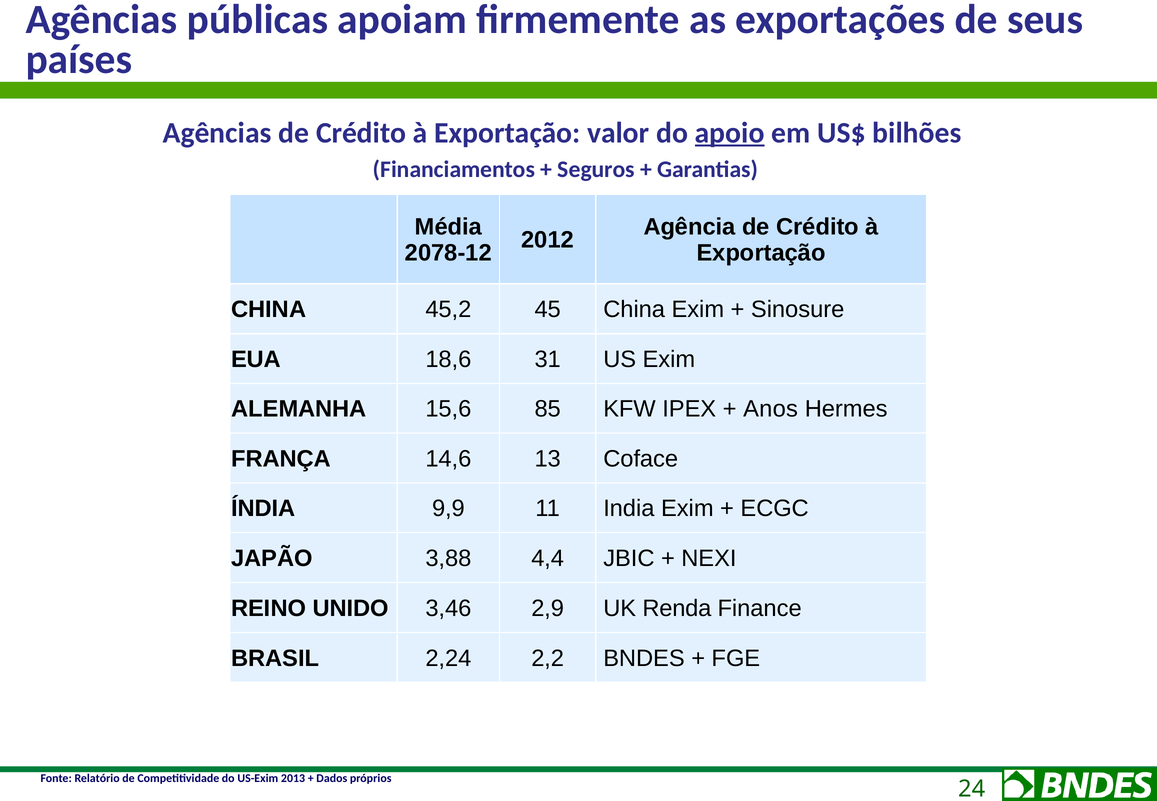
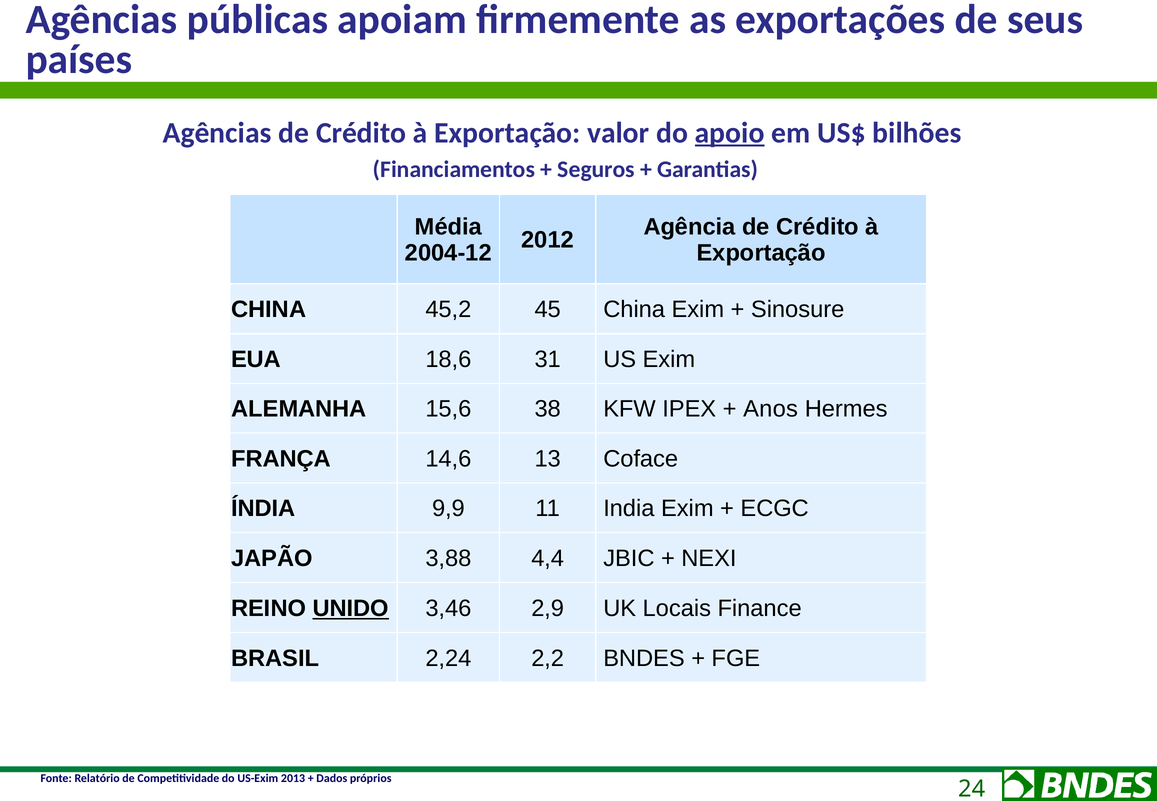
2078-12: 2078-12 -> 2004-12
85: 85 -> 38
UNIDO underline: none -> present
Renda: Renda -> Locais
